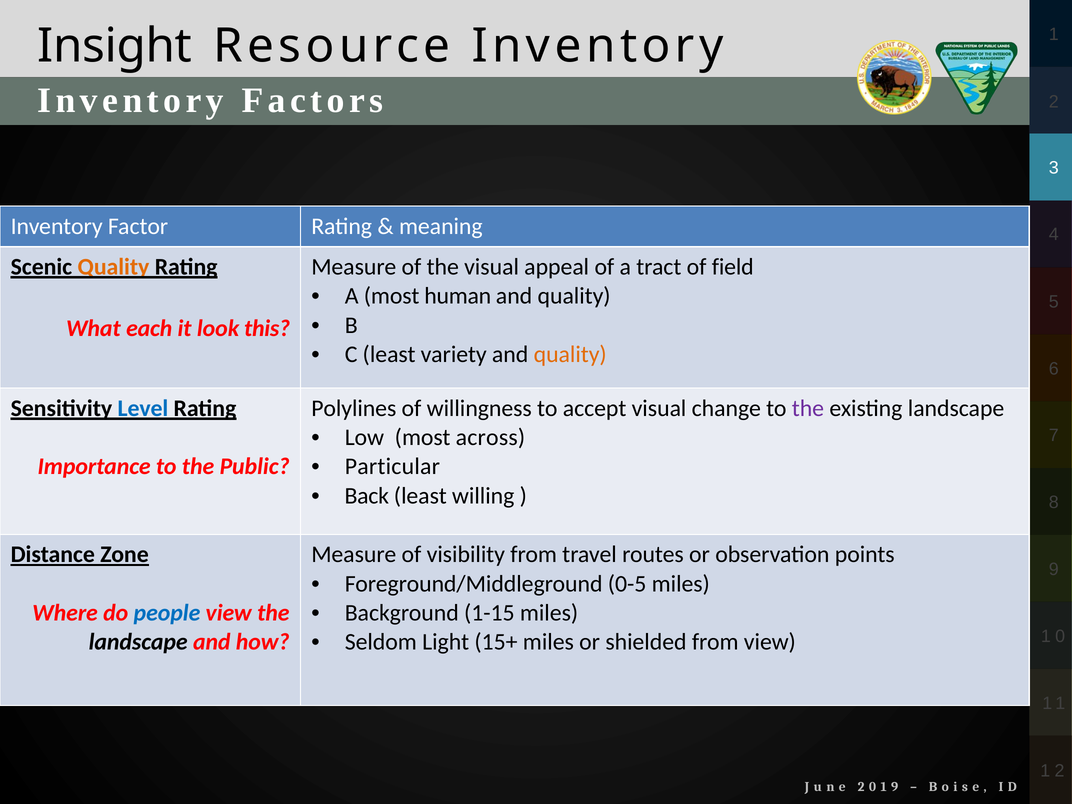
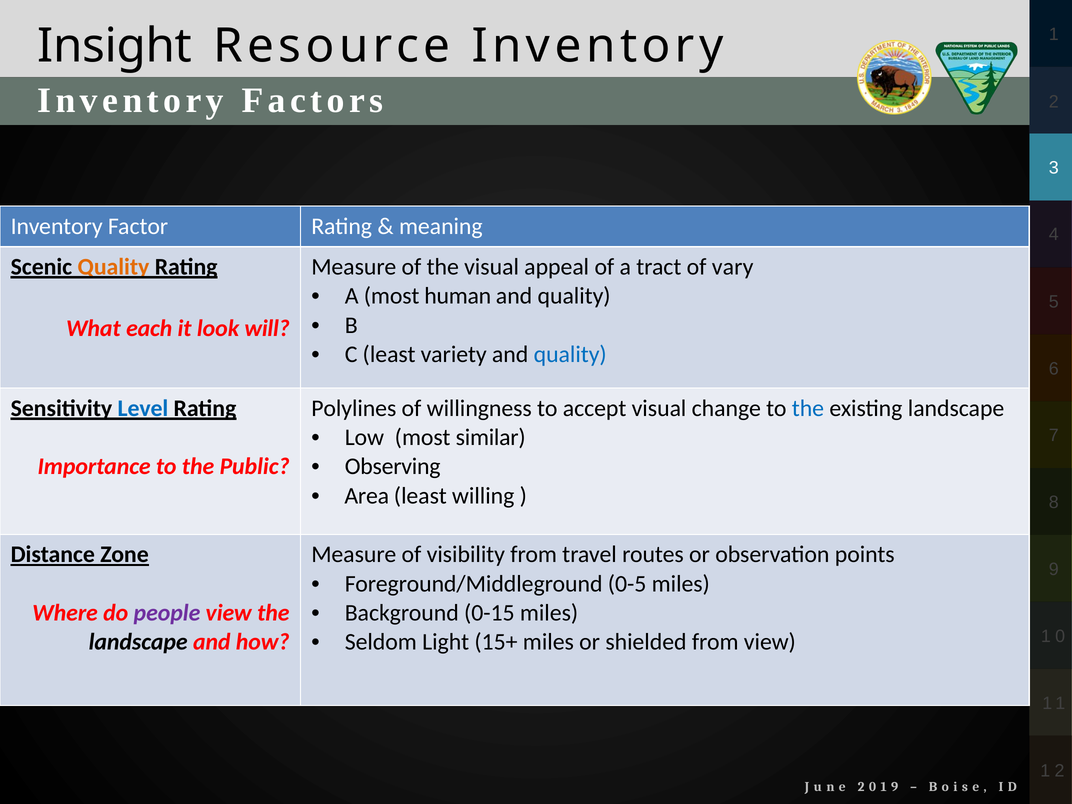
field: field -> vary
this: this -> will
quality at (570, 354) colour: orange -> blue
the at (808, 408) colour: purple -> blue
across: across -> similar
Particular: Particular -> Observing
Back: Back -> Area
1-15: 1-15 -> 0-15
people colour: blue -> purple
